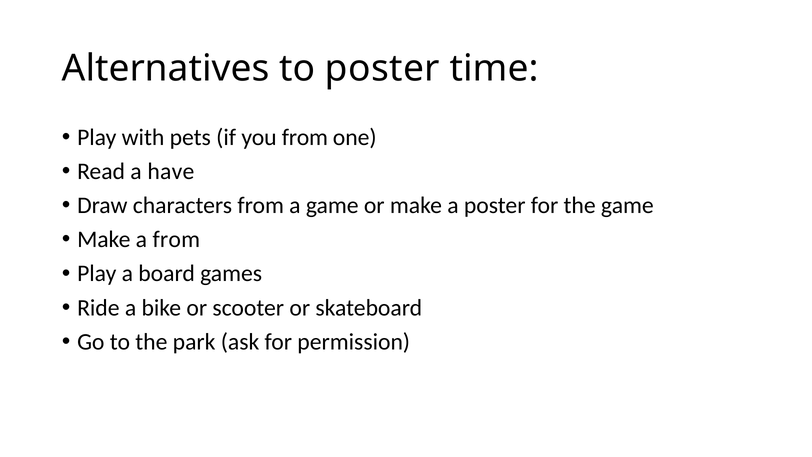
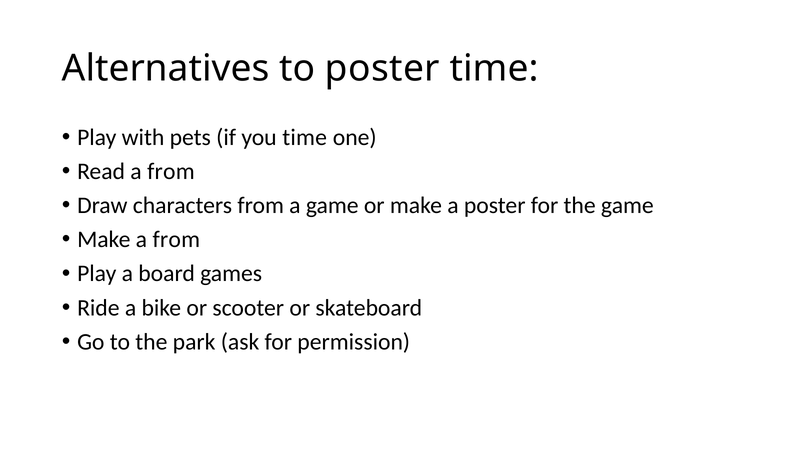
you from: from -> time
Read a have: have -> from
